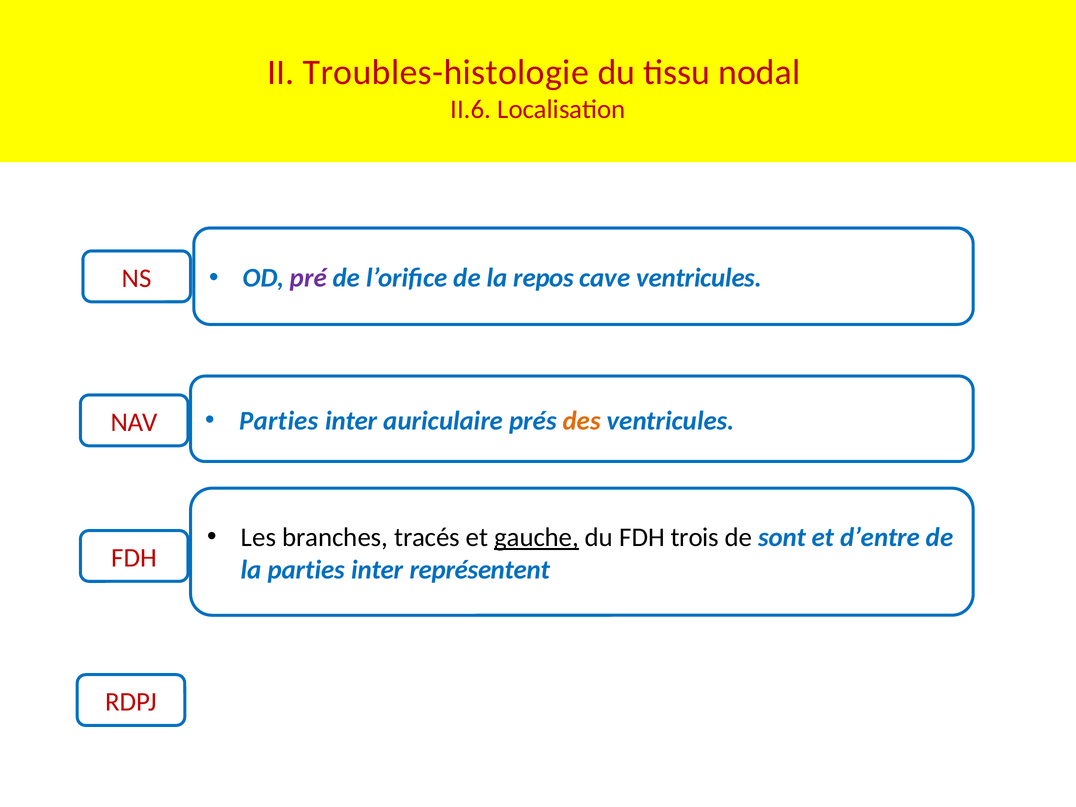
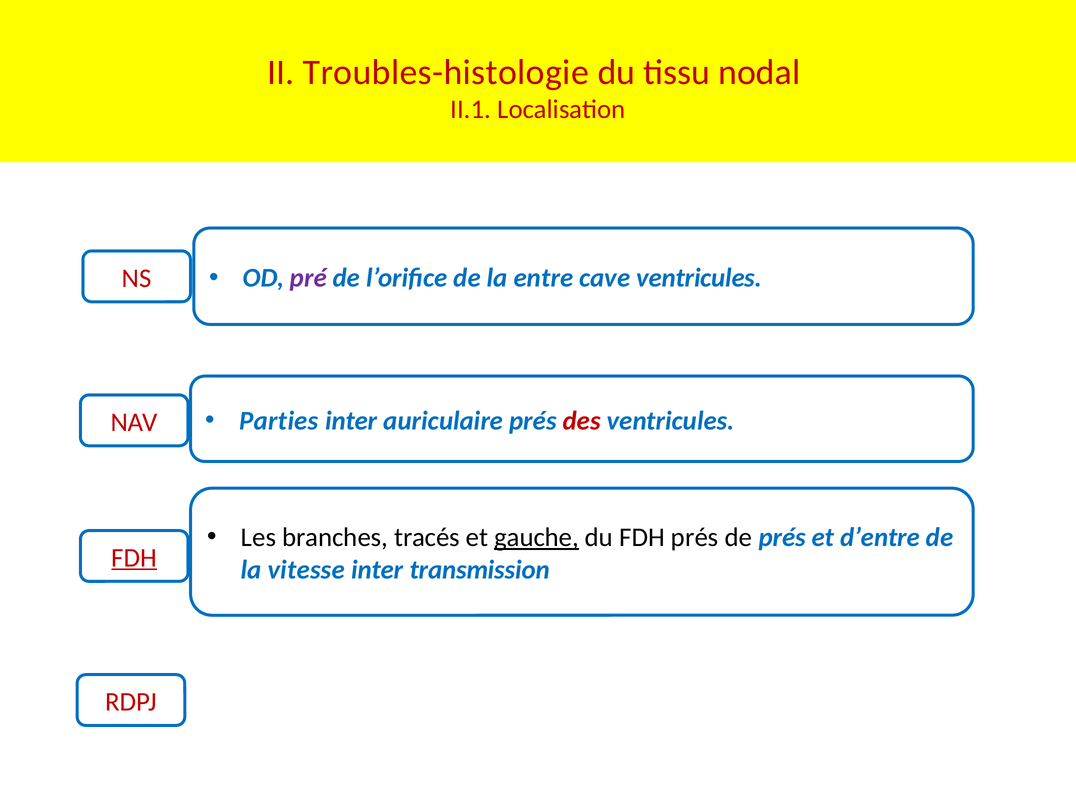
II.6: II.6 -> II.1
repos: repos -> entre
des colour: orange -> red
FDH trois: trois -> prés
de sont: sont -> prés
FDH at (134, 558) underline: none -> present
la parties: parties -> vitesse
représentent: représentent -> transmission
